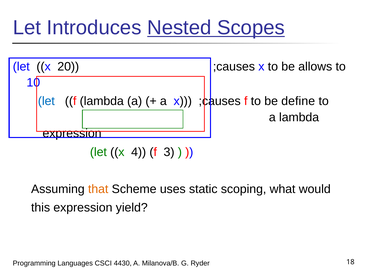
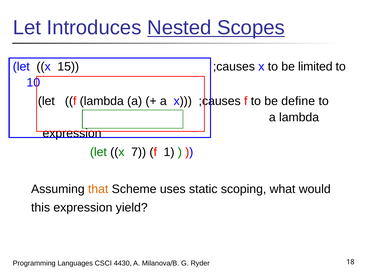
20: 20 -> 15
allows: allows -> limited
let at (46, 101) colour: blue -> black
4: 4 -> 7
3: 3 -> 1
